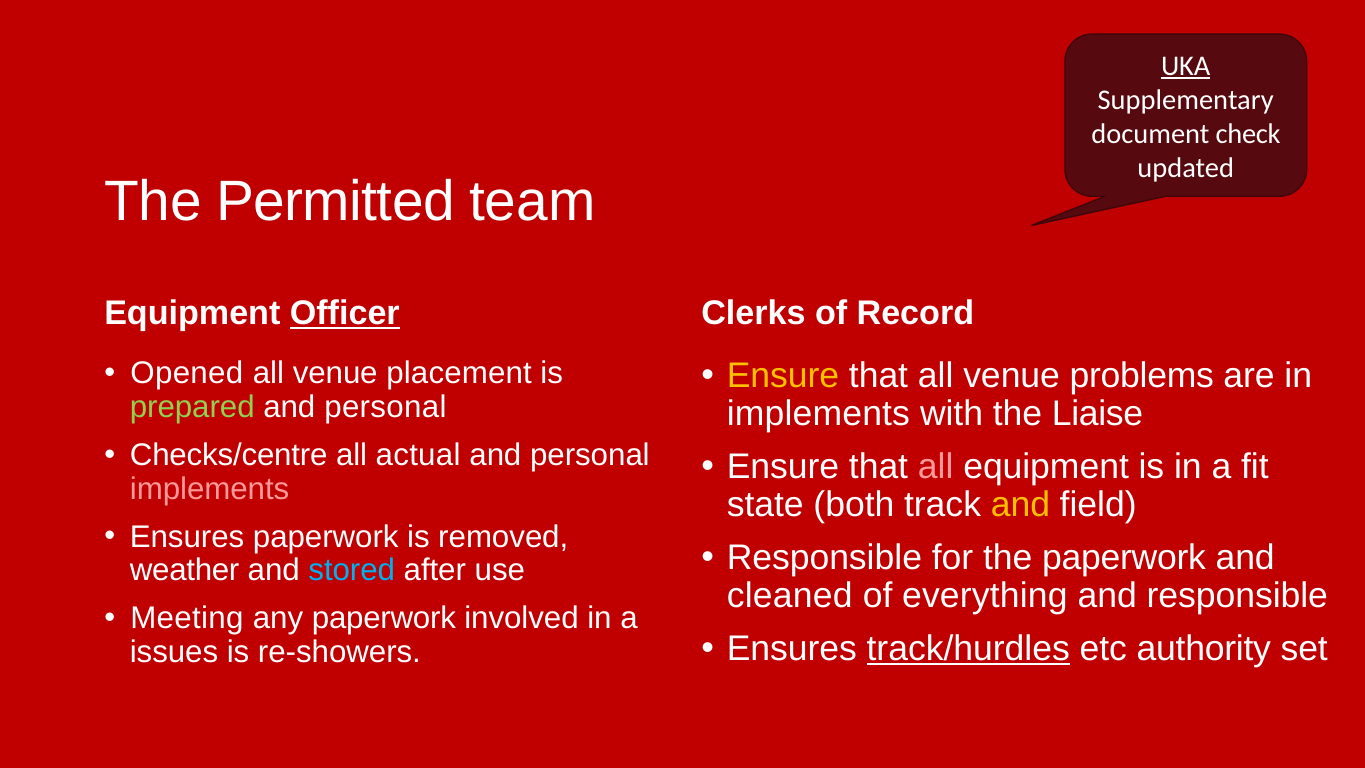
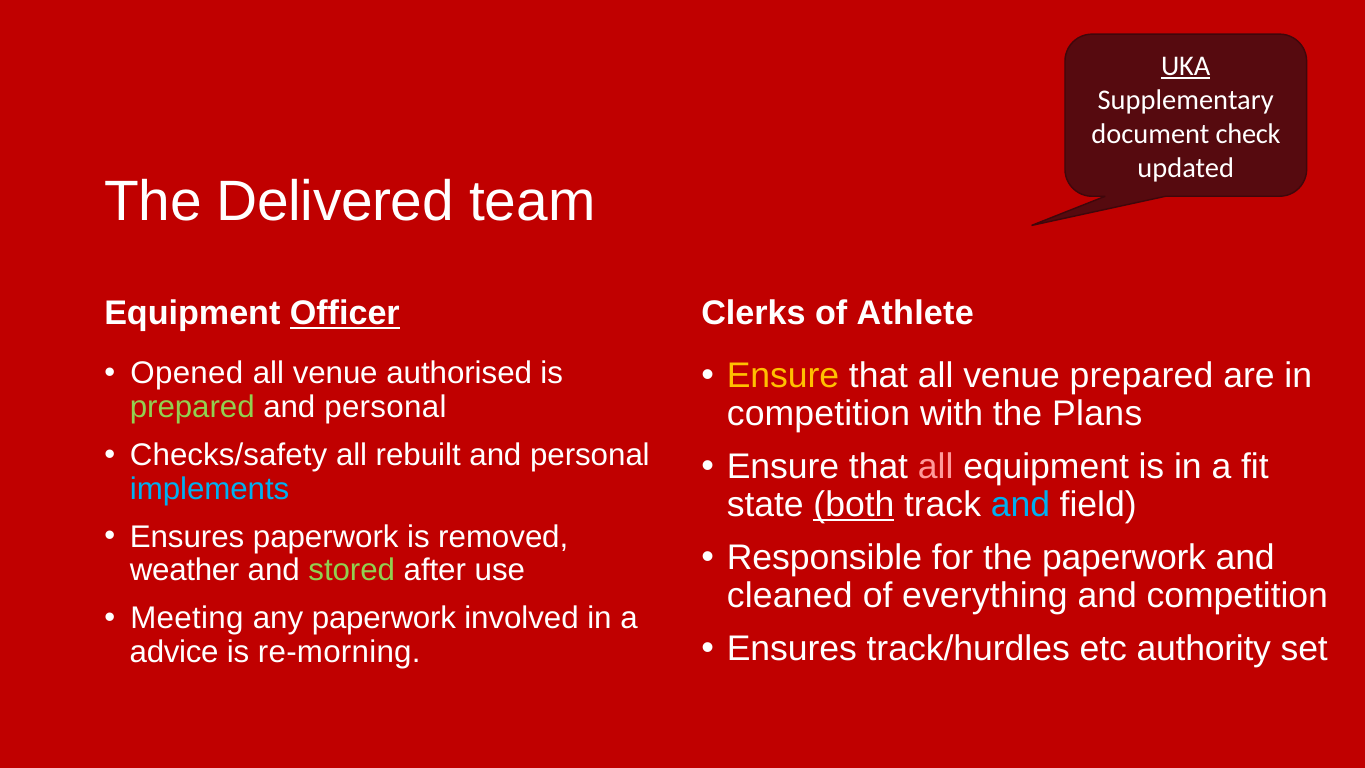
Permitted: Permitted -> Delivered
Record: Record -> Athlete
venue problems: problems -> prepared
placement: placement -> authorised
implements at (818, 414): implements -> competition
Liaise: Liaise -> Plans
Checks/centre: Checks/centre -> Checks/safety
actual: actual -> rebuilt
implements at (210, 489) colour: pink -> light blue
both underline: none -> present
and at (1020, 505) colour: yellow -> light blue
stored colour: light blue -> light green
and responsible: responsible -> competition
track/hurdles underline: present -> none
issues: issues -> advice
re-showers: re-showers -> re-morning
